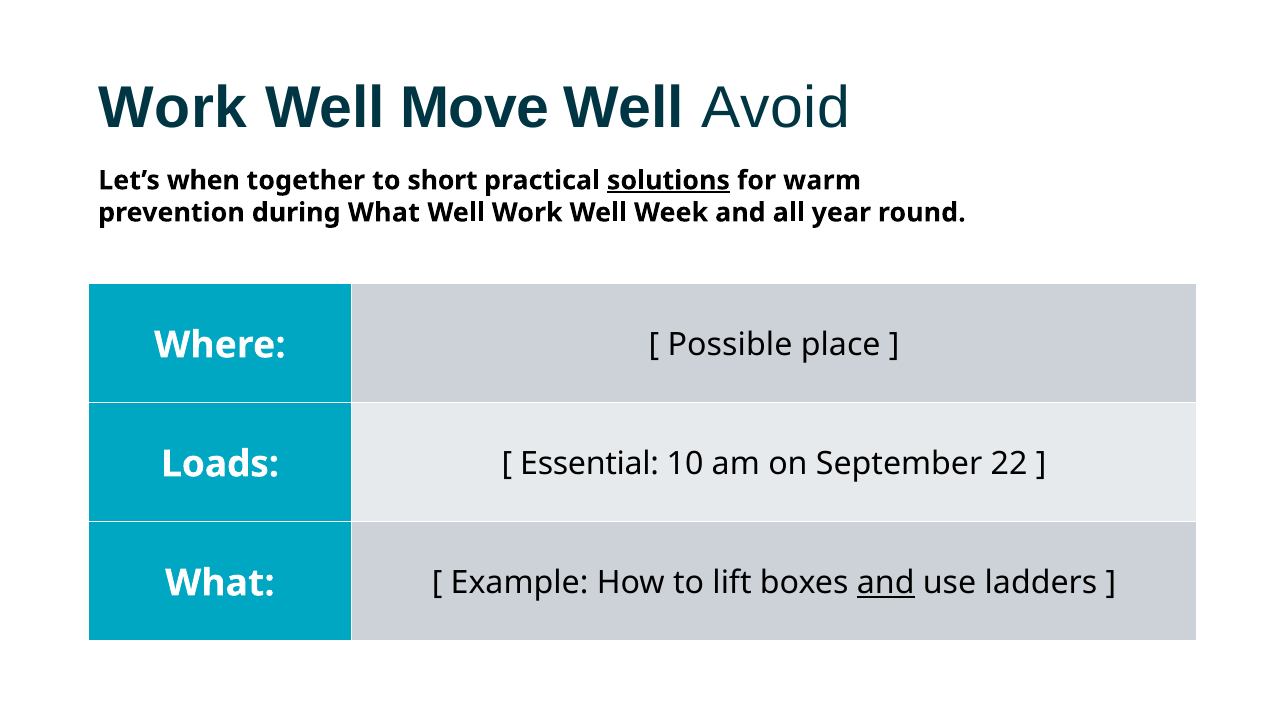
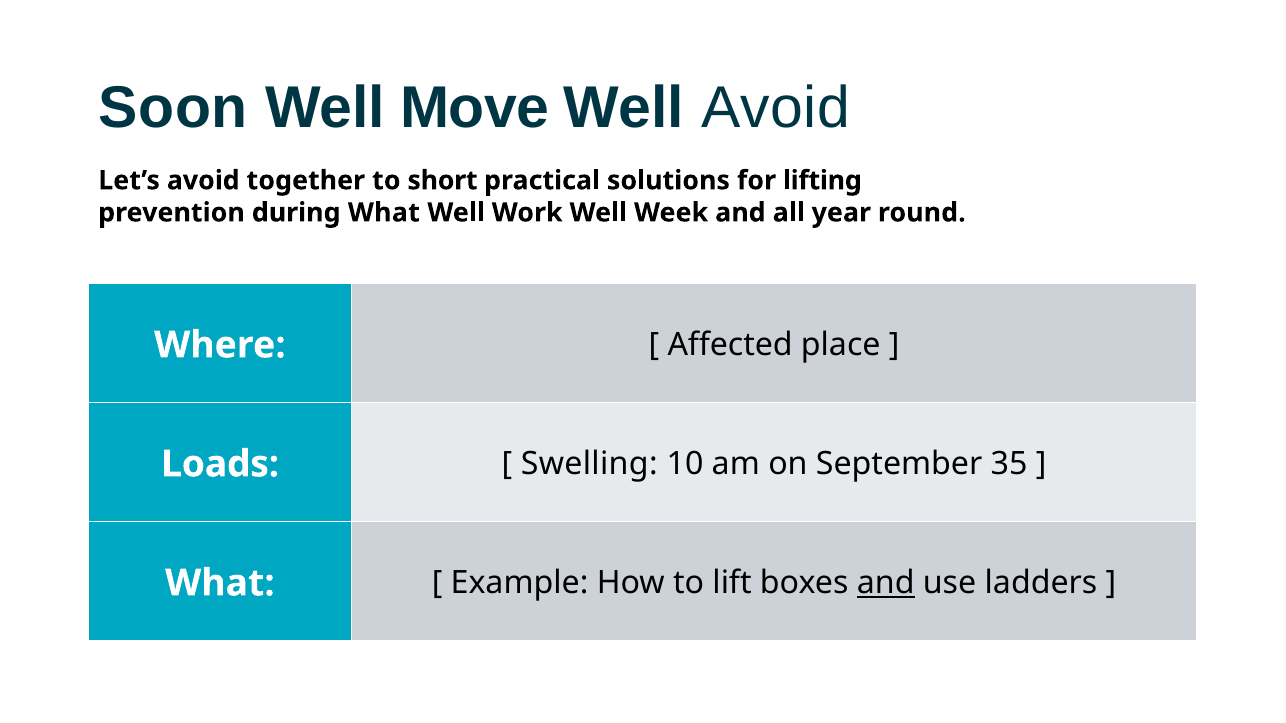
Work at (173, 108): Work -> Soon
Let’s when: when -> avoid
solutions underline: present -> none
warm: warm -> lifting
Possible: Possible -> Affected
Essential: Essential -> Swelling
22: 22 -> 35
